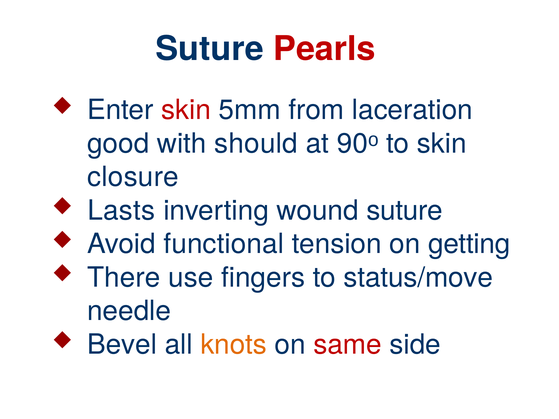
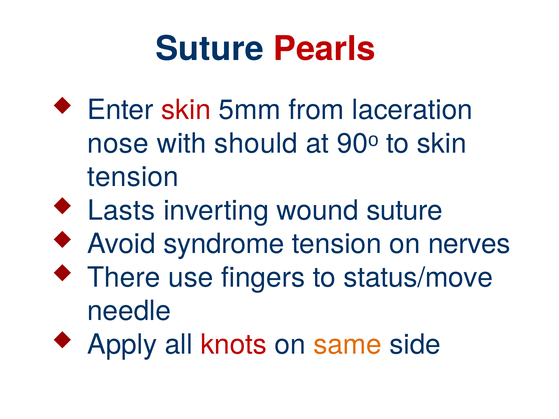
good: good -> nose
closure at (133, 177): closure -> tension
functional: functional -> syndrome
getting: getting -> nerves
Bevel: Bevel -> Apply
knots colour: orange -> red
same colour: red -> orange
